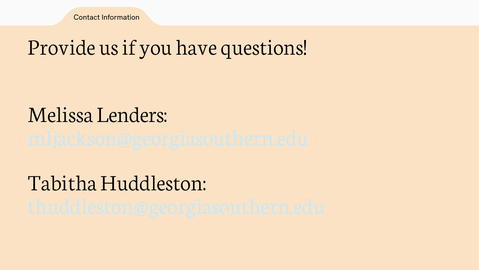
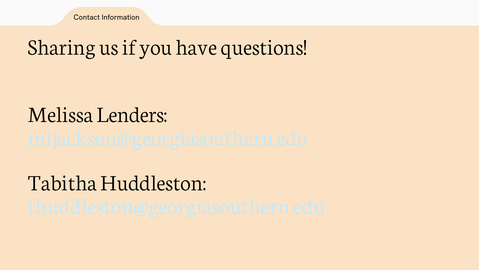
Provide: Provide -> Sharing
